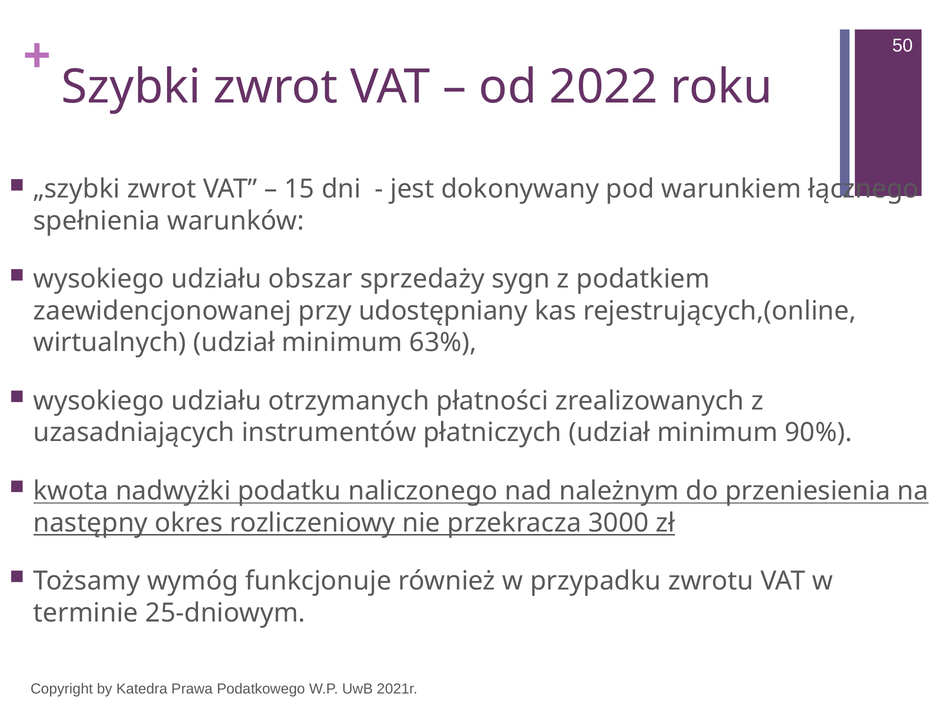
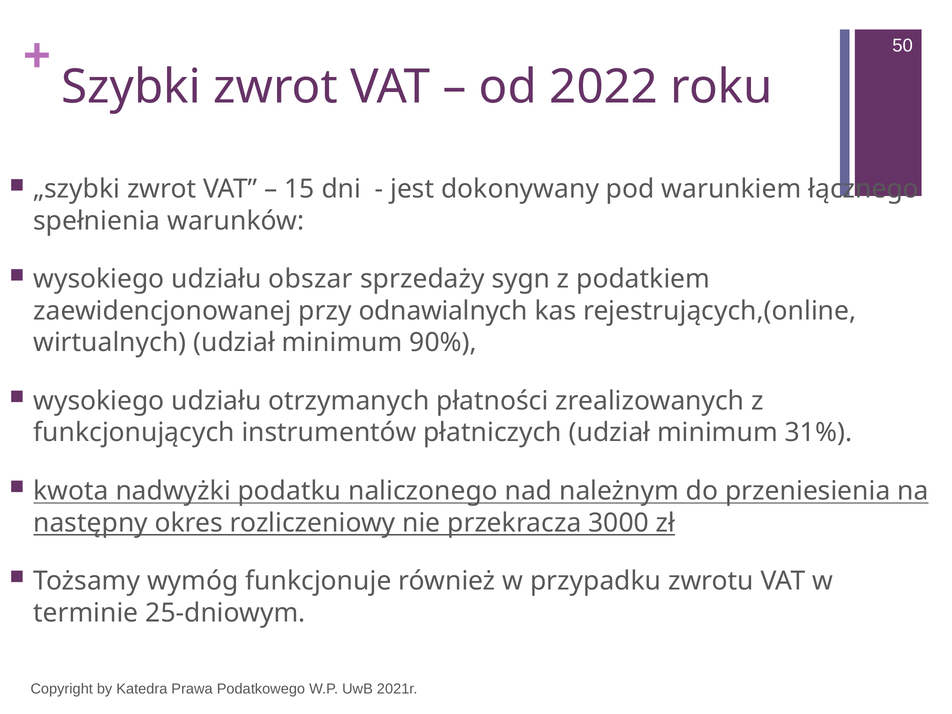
udostępniany: udostępniany -> odnawialnych
63%: 63% -> 90%
uzasadniających: uzasadniających -> funkcjonujących
90%: 90% -> 31%
